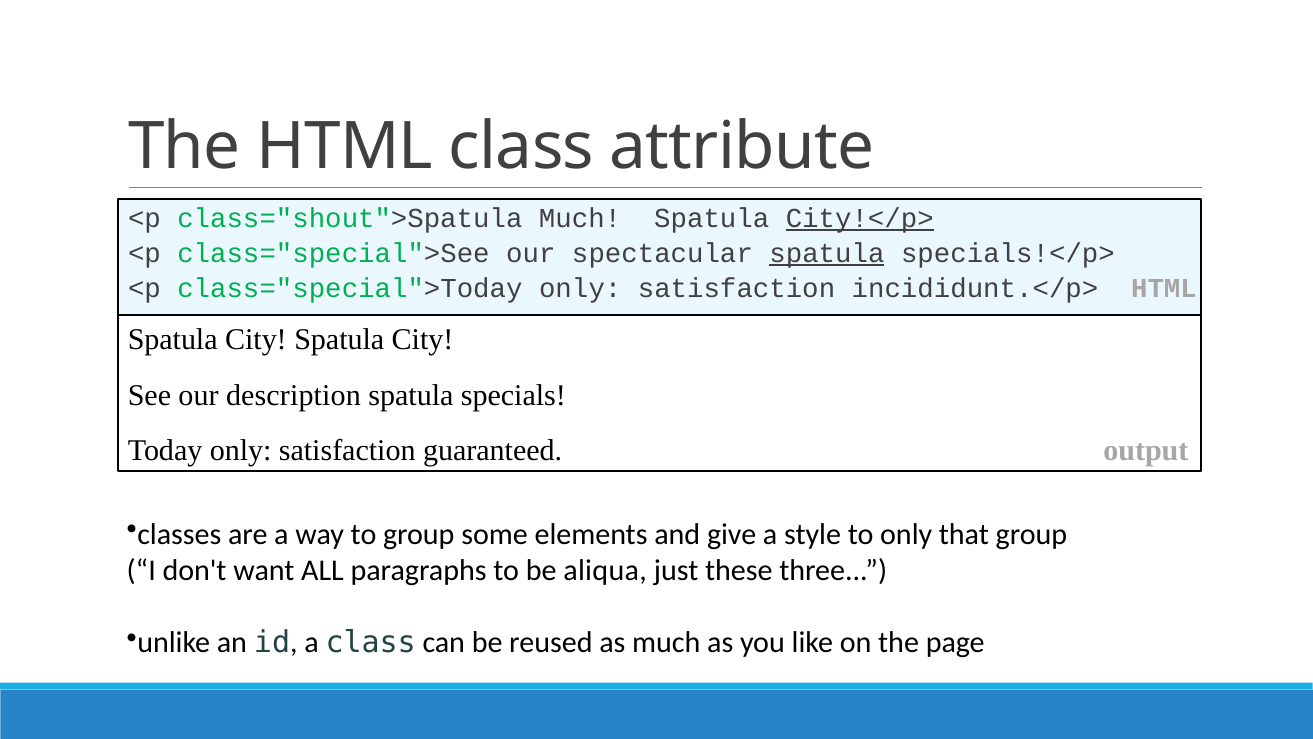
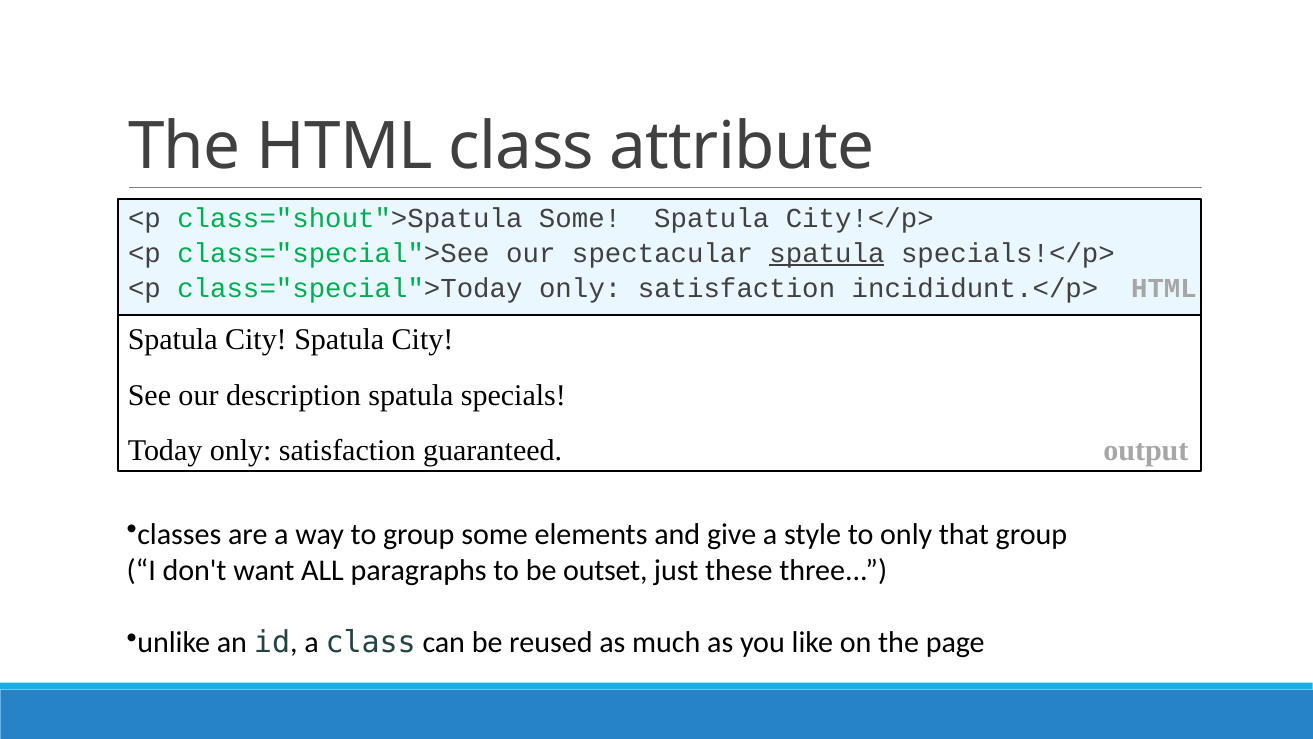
class="shout">Spatula Much: Much -> Some
City!</p> underline: present -> none
aliqua: aliqua -> outset
